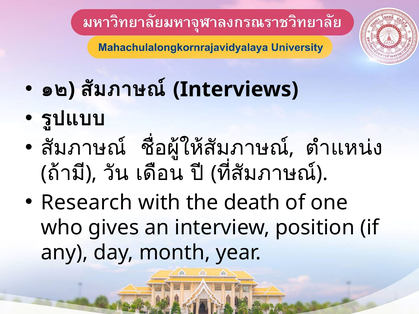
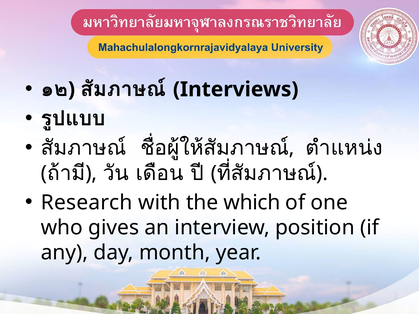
death: death -> which
